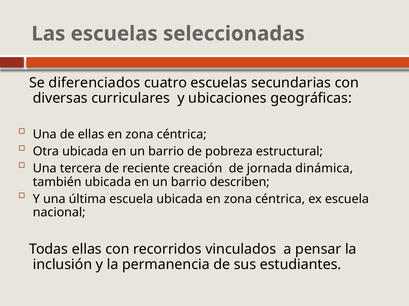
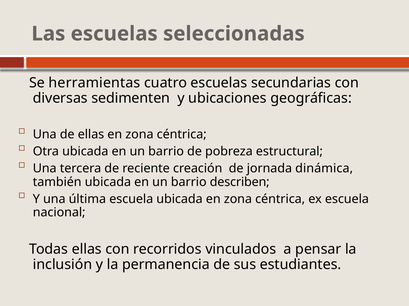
diferenciados: diferenciados -> herramientas
curriculares: curriculares -> sedimenten
